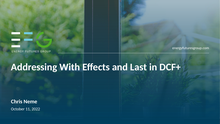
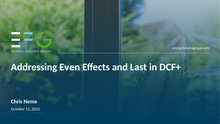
With: With -> Even
